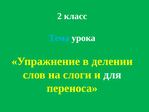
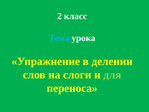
для colour: white -> light green
